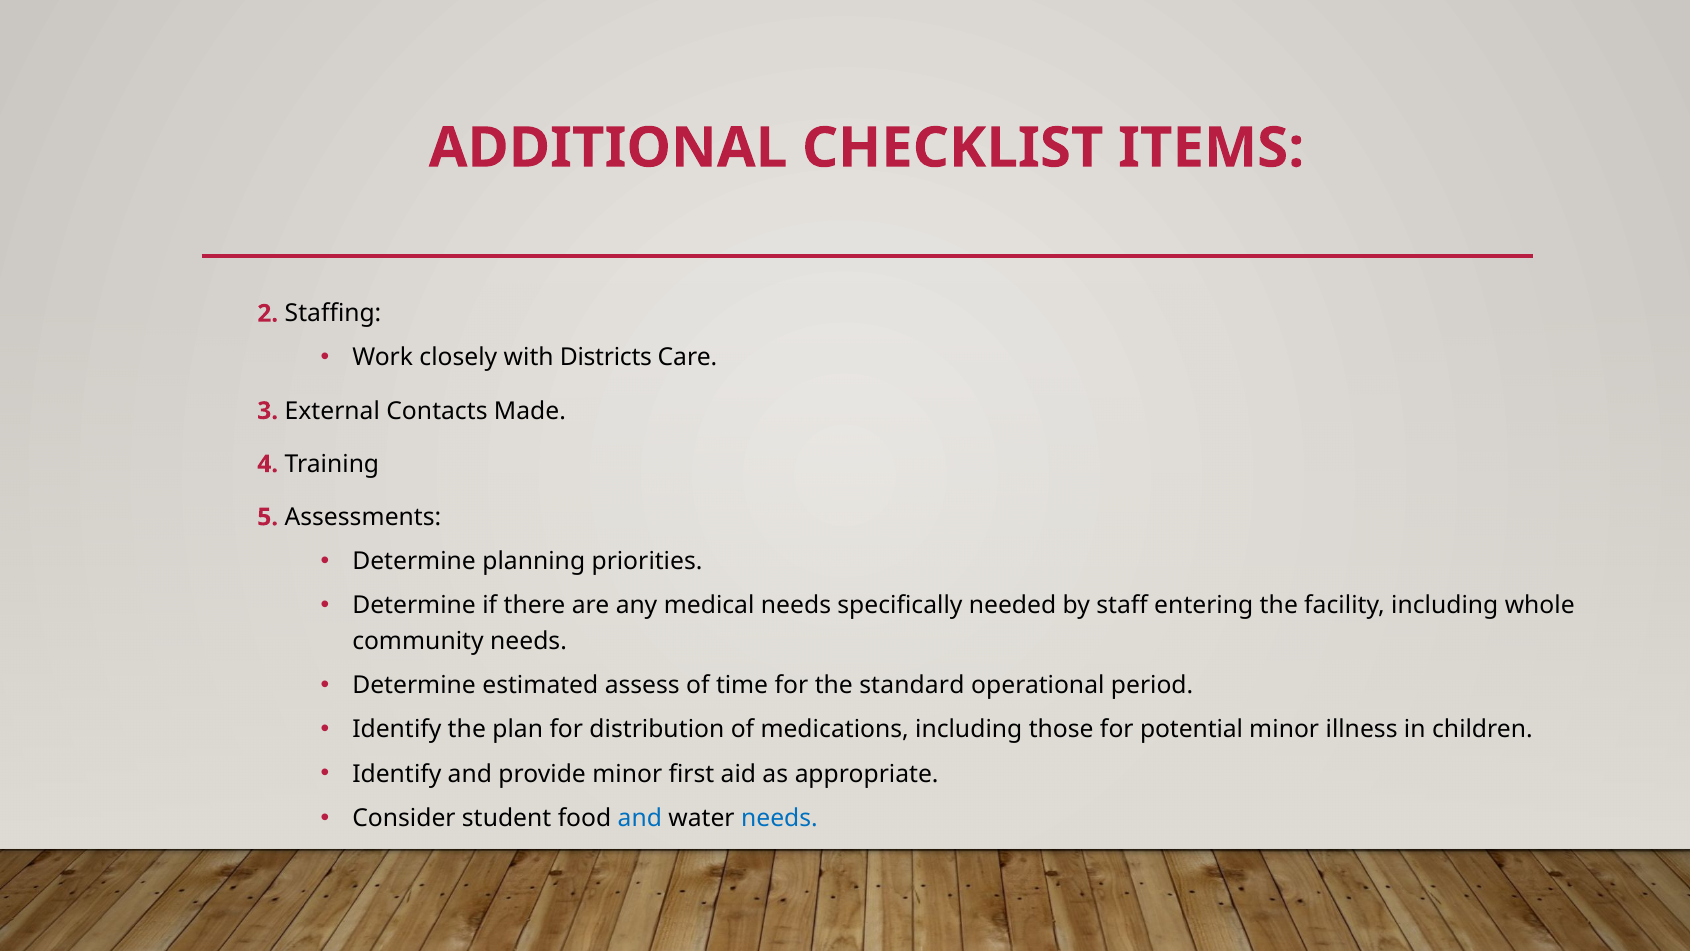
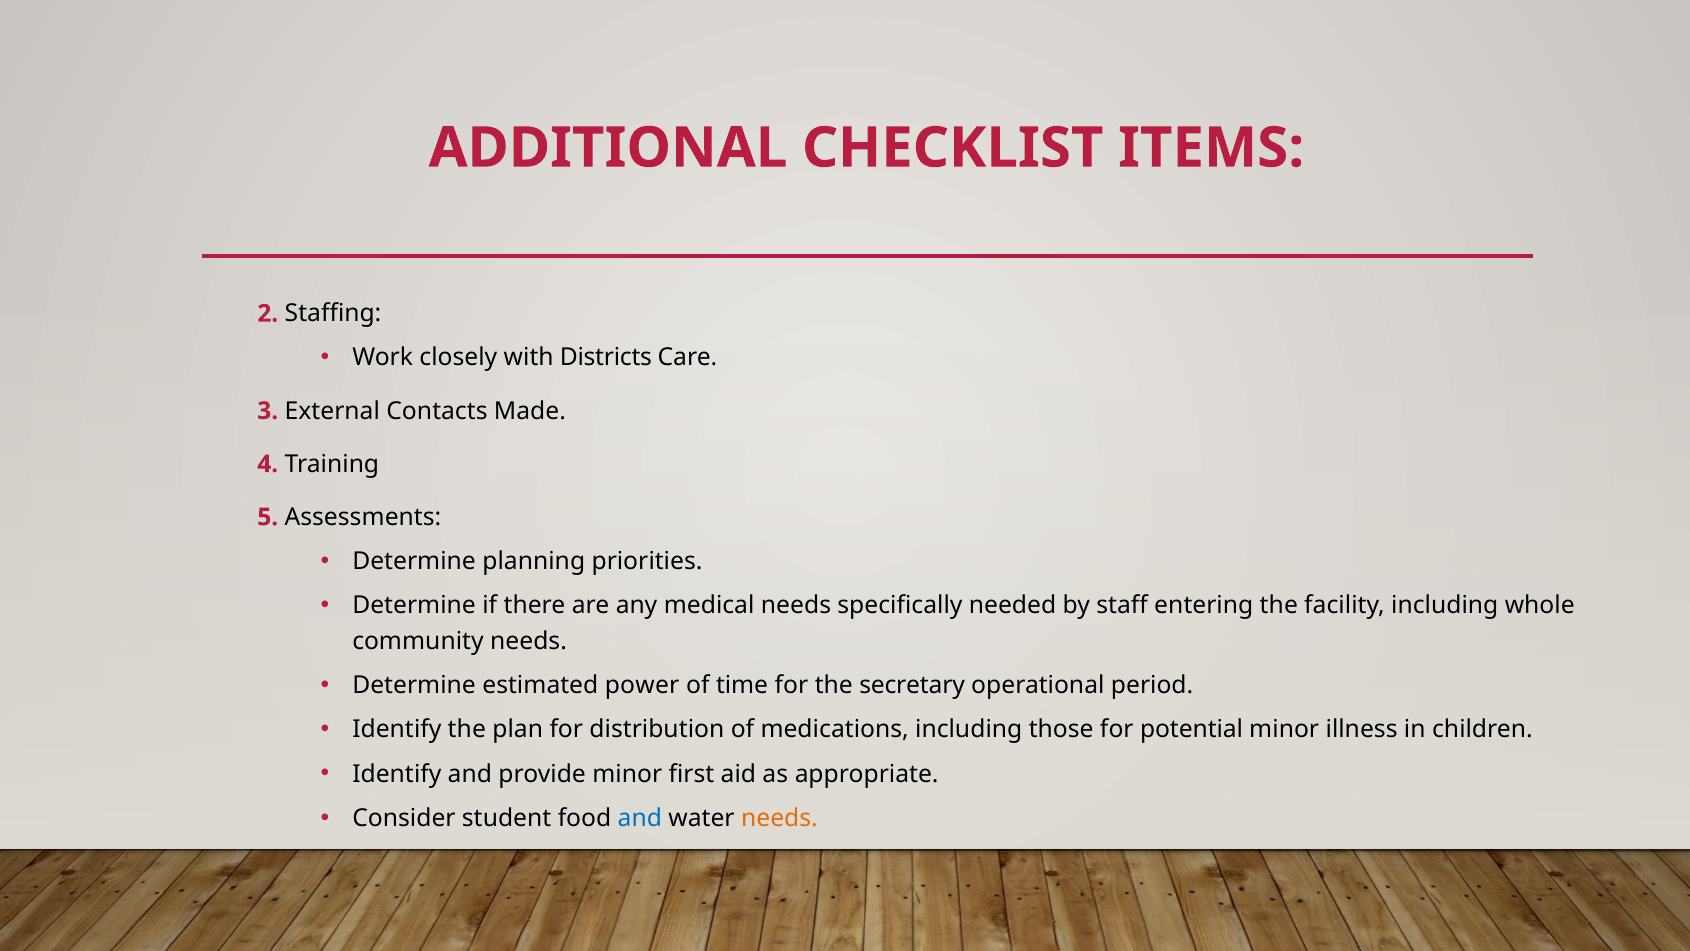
assess: assess -> power
standard: standard -> secretary
needs at (779, 818) colour: blue -> orange
